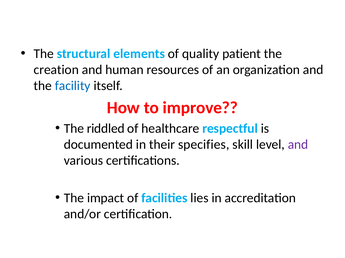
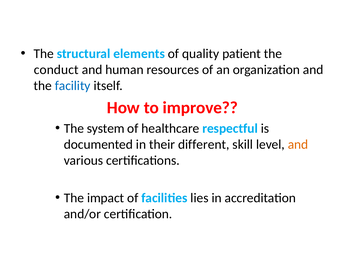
creation: creation -> conduct
riddled: riddled -> system
specifies: specifies -> different
and at (298, 145) colour: purple -> orange
